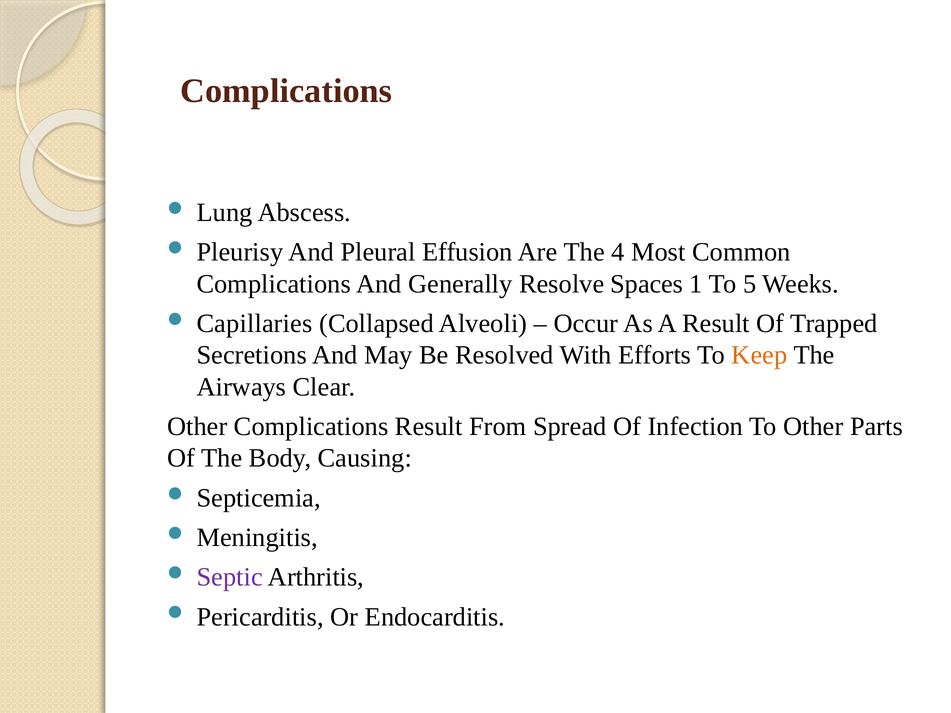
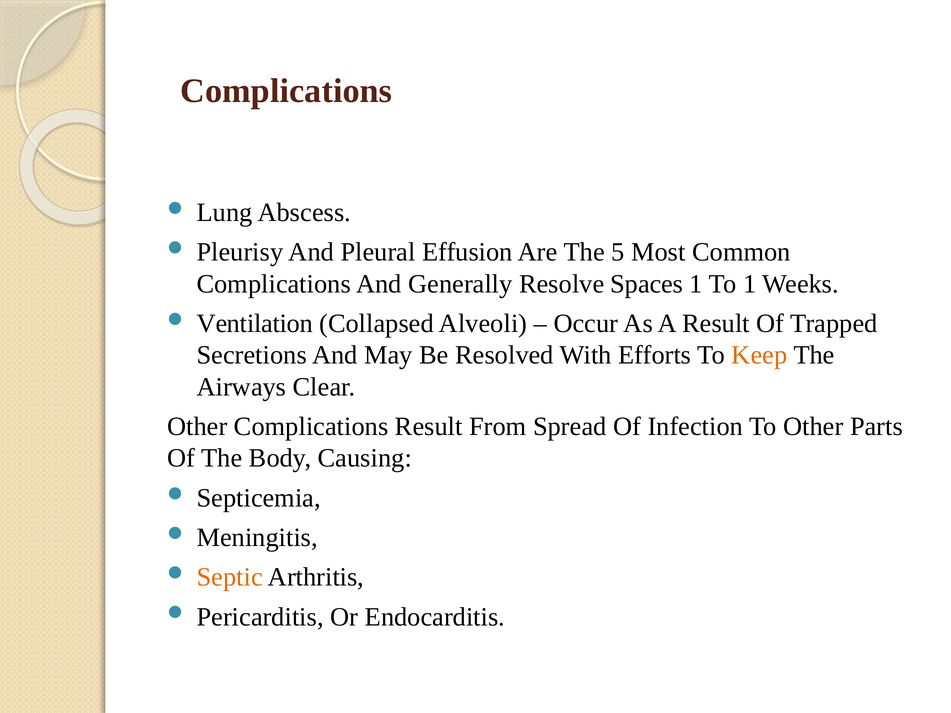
4: 4 -> 5
To 5: 5 -> 1
Capillaries: Capillaries -> Ventilation
Septic colour: purple -> orange
